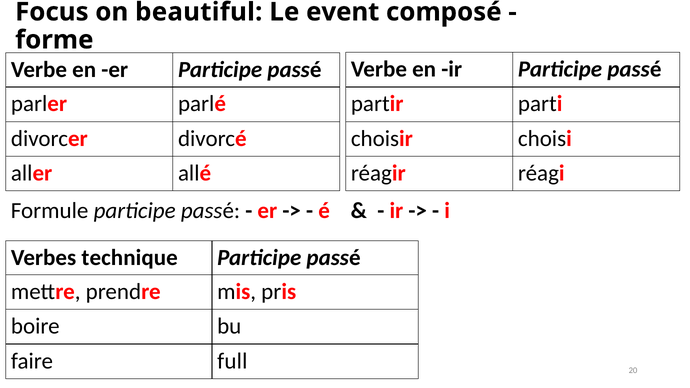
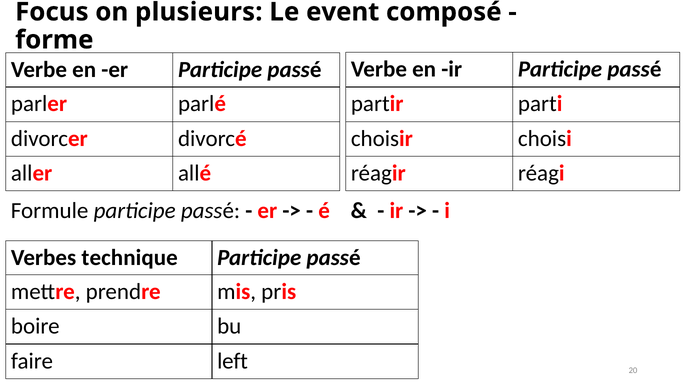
beautiful: beautiful -> plusieurs
full: full -> left
